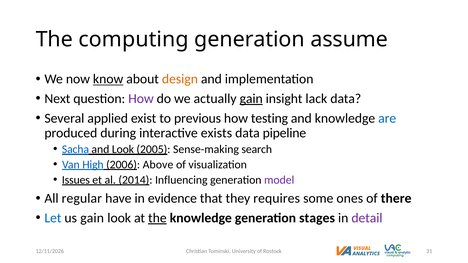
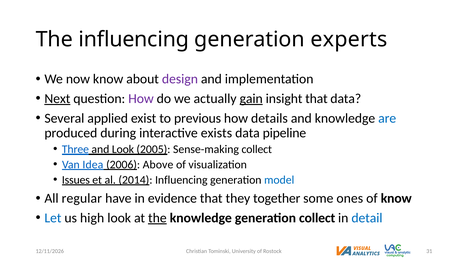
The computing: computing -> influencing
assume: assume -> experts
know at (108, 79) underline: present -> none
design colour: orange -> purple
Next underline: none -> present
insight lack: lack -> that
testing: testing -> details
Sacha: Sacha -> Three
Sense-making search: search -> collect
High: High -> Idea
model colour: purple -> blue
requires: requires -> together
of there: there -> know
us gain: gain -> high
generation stages: stages -> collect
detail colour: purple -> blue
